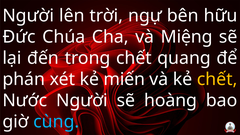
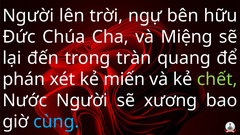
trong chết: chết -> tràn
chết at (217, 79) colour: yellow -> light green
hoàng: hoàng -> xương
